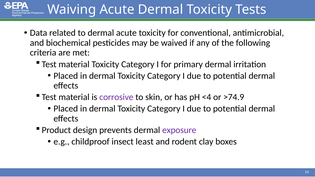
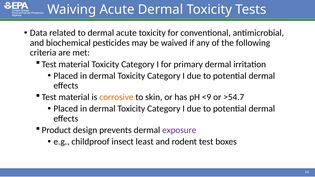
corrosive colour: purple -> orange
<4: <4 -> <9
>74.9: >74.9 -> >54.7
rodent clay: clay -> test
